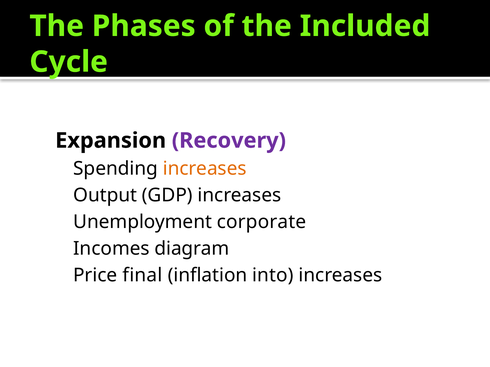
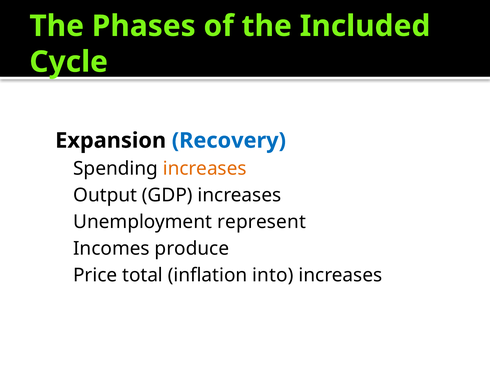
Recovery colour: purple -> blue
corporate: corporate -> represent
diagram: diagram -> produce
final: final -> total
